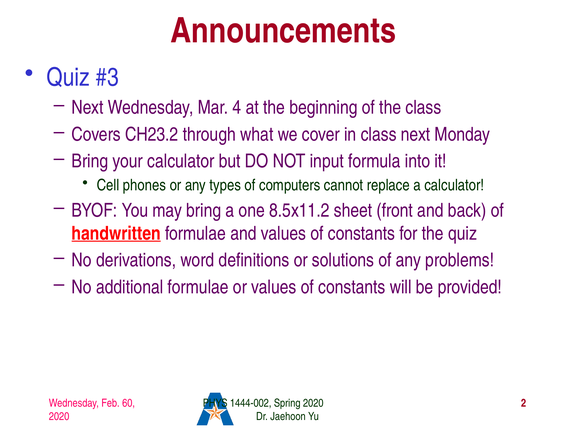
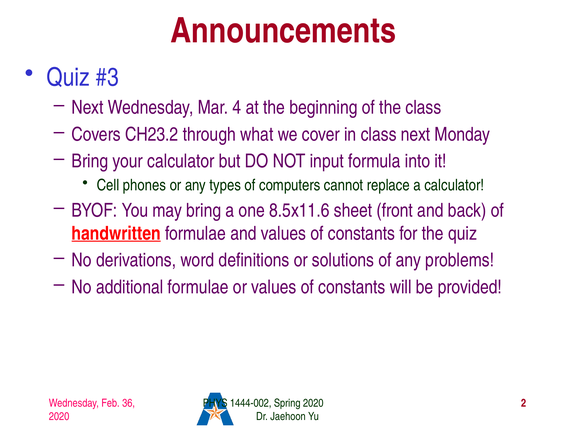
8.5x11.2: 8.5x11.2 -> 8.5x11.6
60: 60 -> 36
